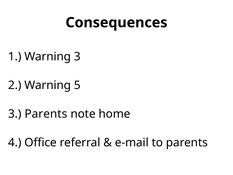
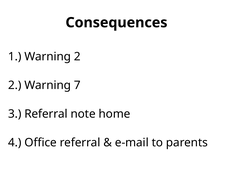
Warning 3: 3 -> 2
5: 5 -> 7
3 Parents: Parents -> Referral
